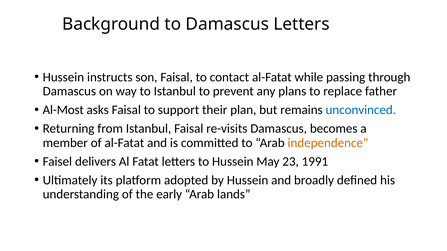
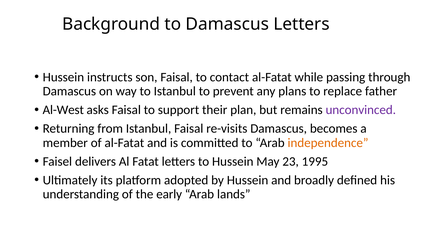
Al-Most: Al-Most -> Al-West
unconvinced colour: blue -> purple
1991: 1991 -> 1995
